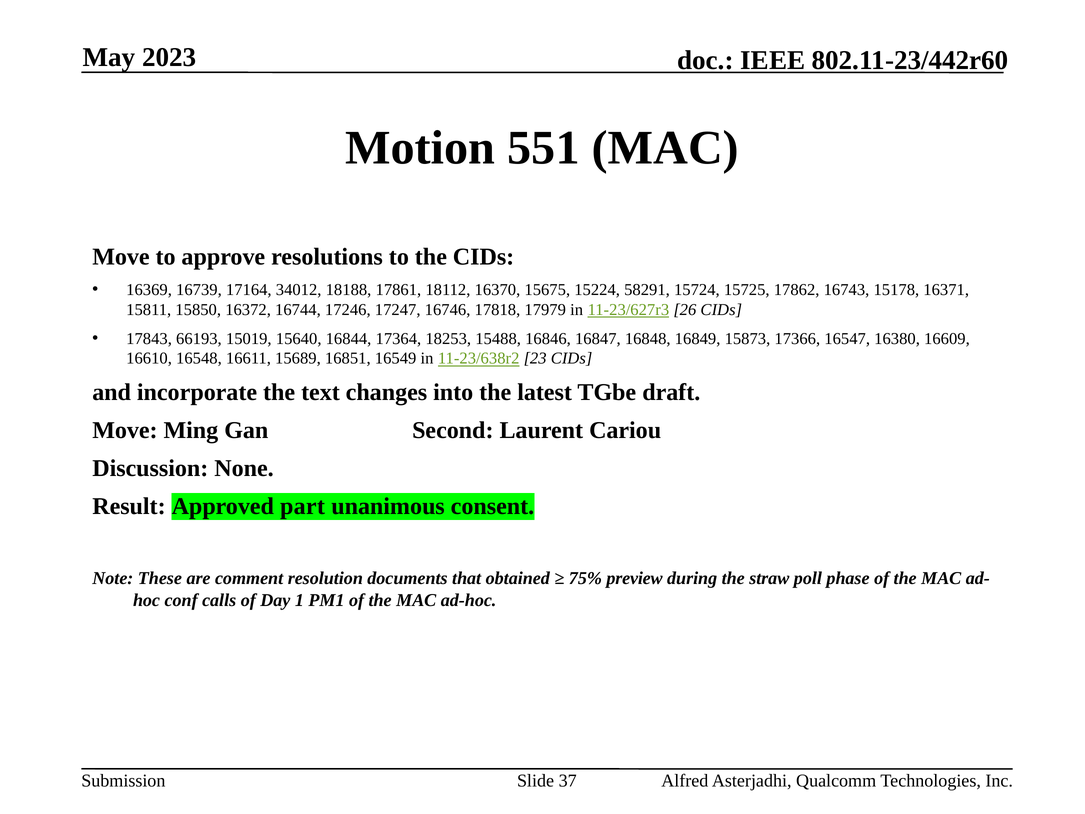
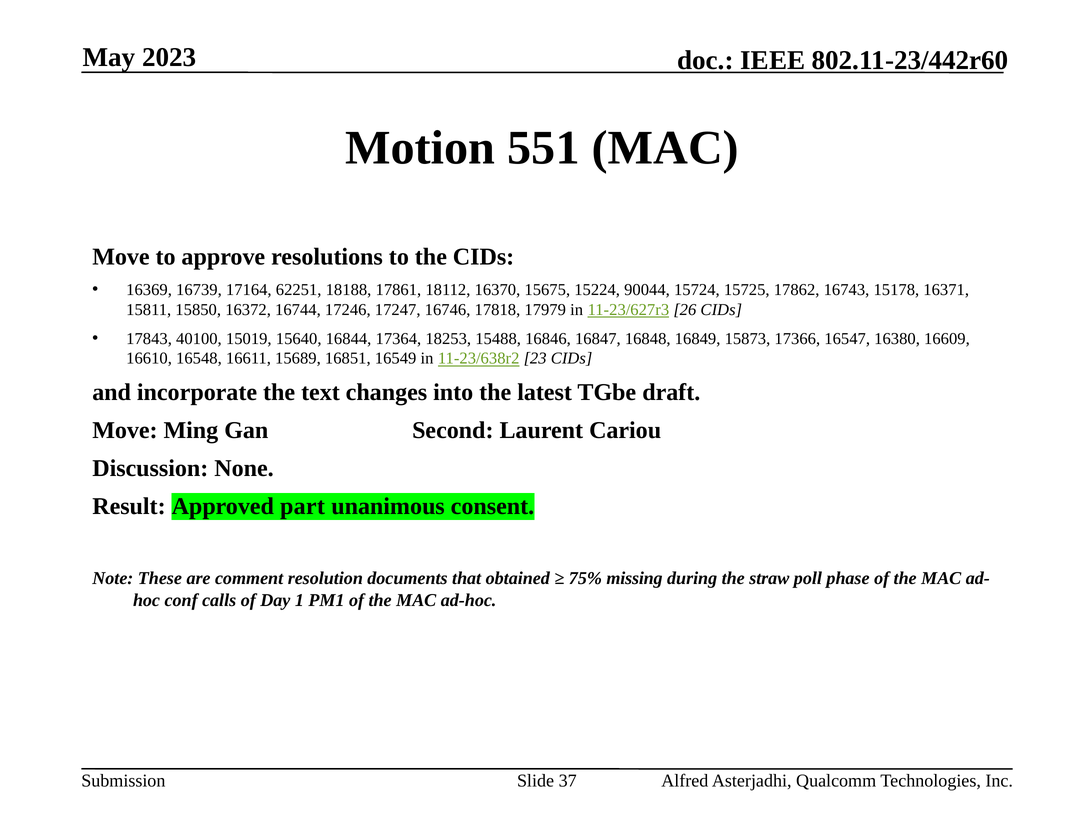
34012: 34012 -> 62251
58291: 58291 -> 90044
66193: 66193 -> 40100
preview: preview -> missing
